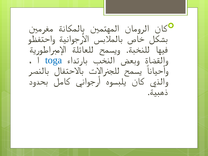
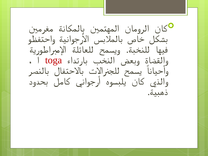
toga colour: blue -> red
